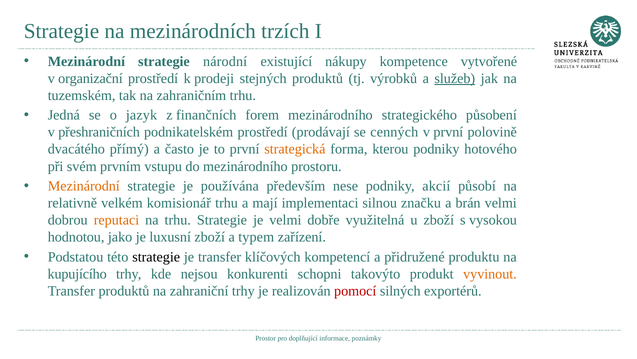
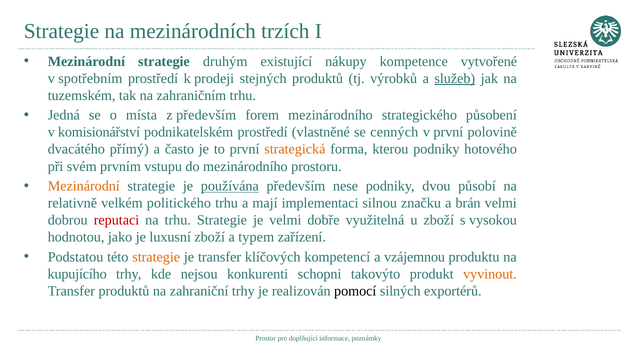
národní: národní -> druhým
organizační: organizační -> spotřebním
jazyk: jazyk -> místa
z finančních: finančních -> především
přeshraničních: přeshraničních -> komisionářství
prodávají: prodávají -> vlastněné
používána underline: none -> present
akcií: akcií -> dvou
komisionář: komisionář -> politického
reputaci colour: orange -> red
strategie at (156, 257) colour: black -> orange
přidružené: přidružené -> vzájemnou
pomocí colour: red -> black
